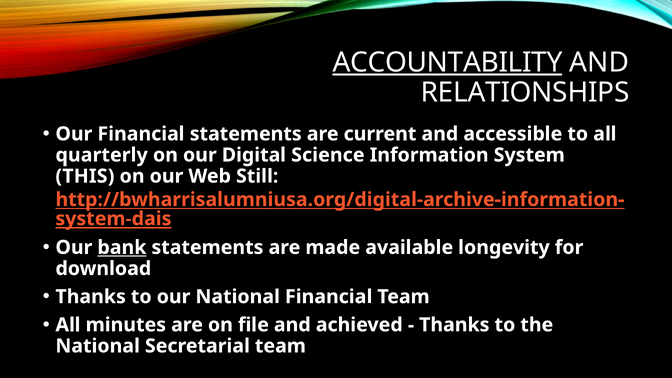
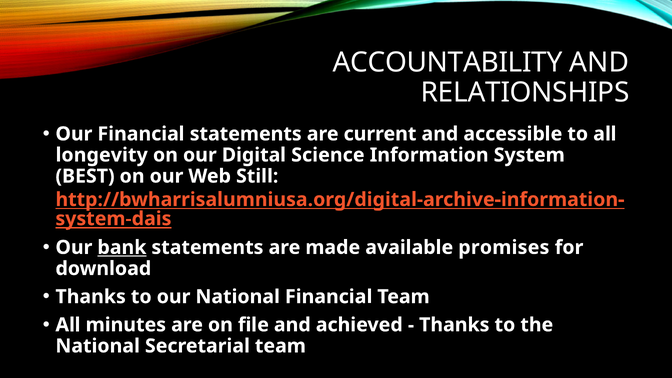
ACCOUNTABILITY underline: present -> none
quarterly: quarterly -> longevity
THIS: THIS -> BEST
longevity: longevity -> promises
